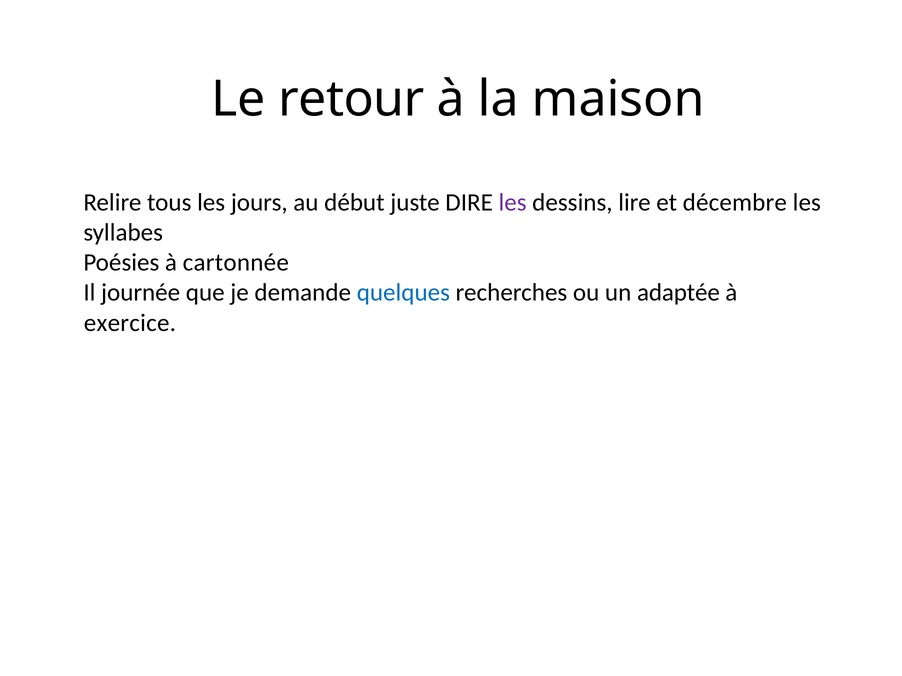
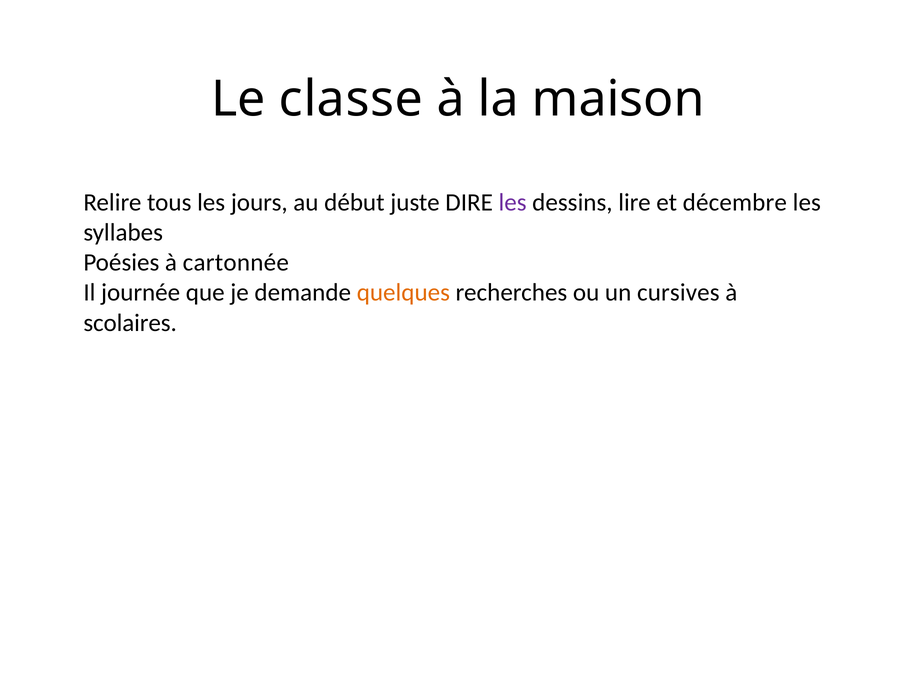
retour: retour -> classe
quelques colour: blue -> orange
adaptée: adaptée -> cursives
exercice: exercice -> scolaires
